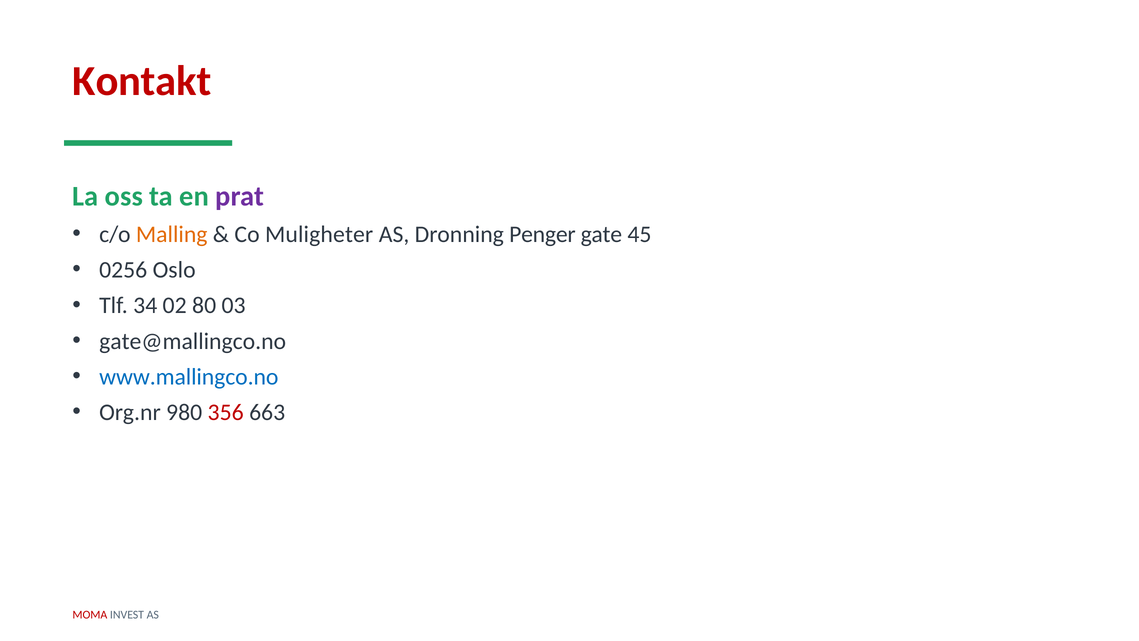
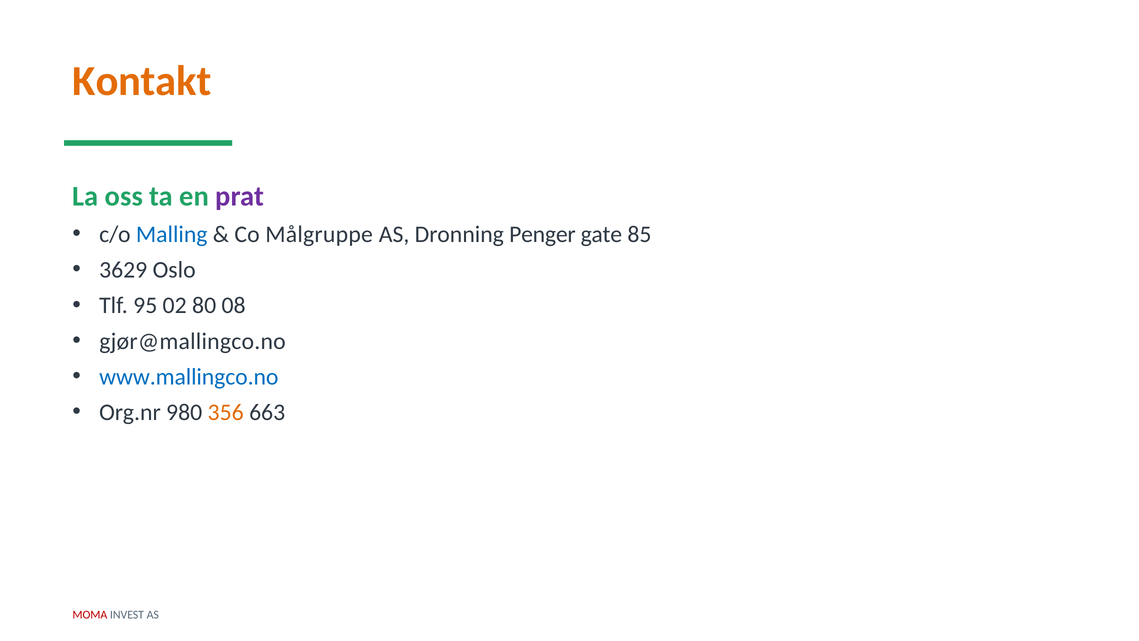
Kontakt colour: red -> orange
Malling colour: orange -> blue
Muligheter: Muligheter -> Målgruppe
45: 45 -> 85
0256: 0256 -> 3629
34: 34 -> 95
03: 03 -> 08
gate@mallingco.no: gate@mallingco.no -> gjør@mallingco.no
356 colour: red -> orange
